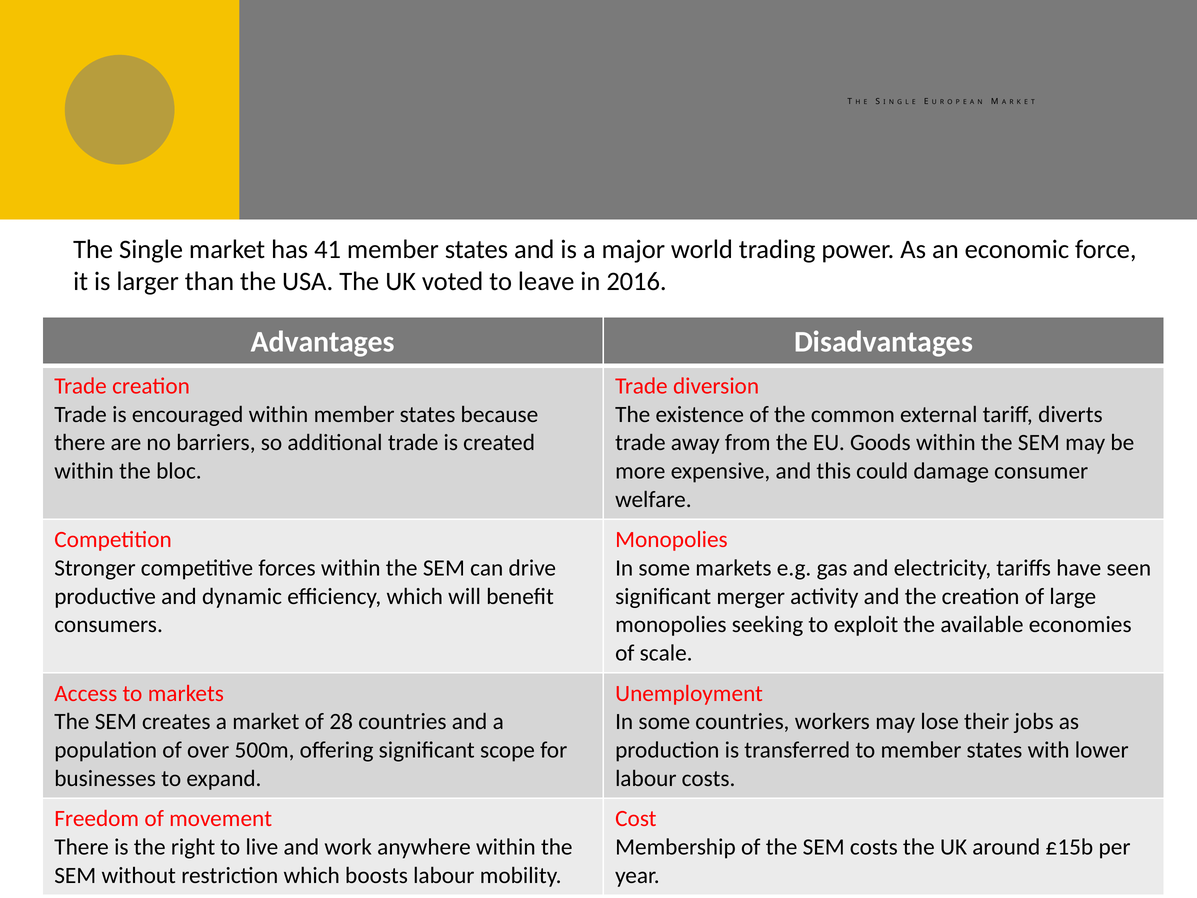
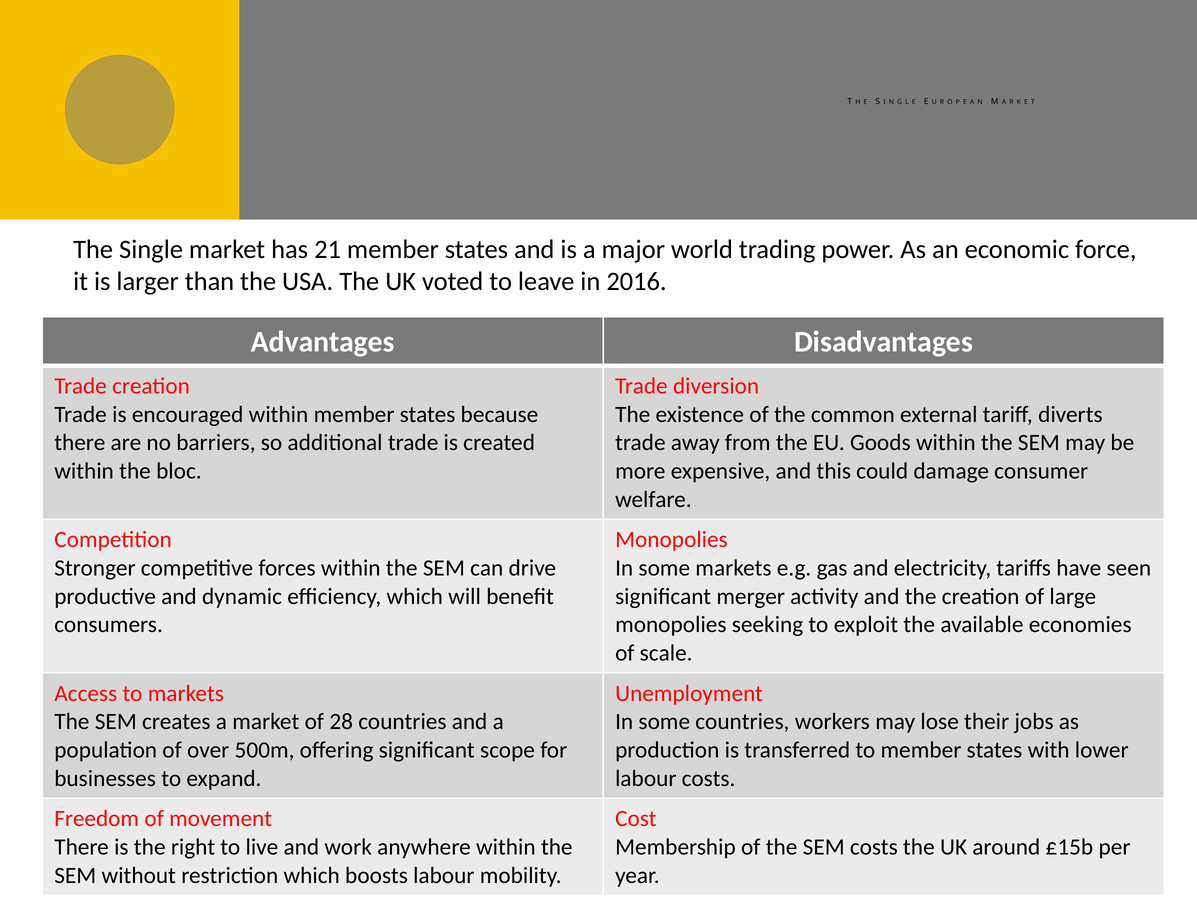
41: 41 -> 21
